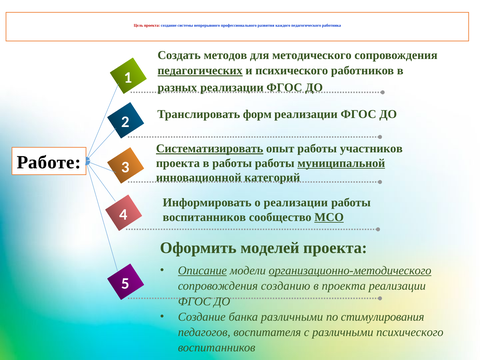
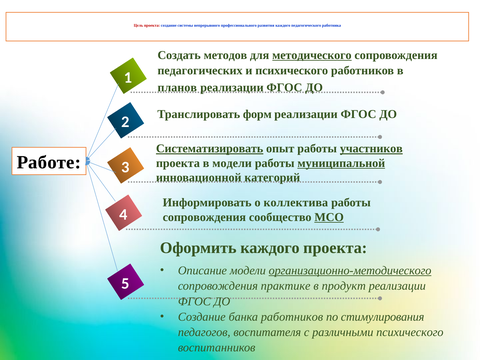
методического underline: none -> present
педагогических underline: present -> none
разных: разных -> планов
участников underline: none -> present
в работы: работы -> модели
о реализации: реализации -> коллектива
воспитанников at (204, 217): воспитанников -> сопровождения
Оформить моделей: моделей -> каждого
Описание underline: present -> none
созданию: созданию -> практике
в проекта: проекта -> продукт
банка различными: различными -> работников
